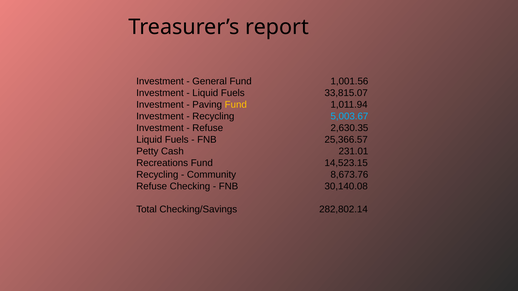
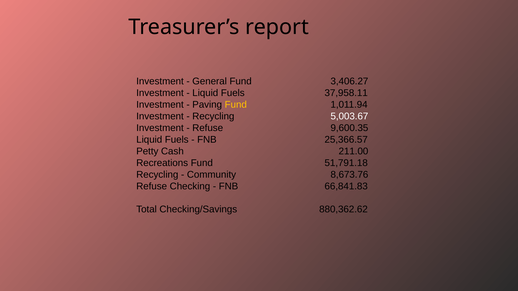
1,001.56: 1,001.56 -> 3,406.27
33,815.07: 33,815.07 -> 37,958.11
5,003.67 colour: light blue -> white
2,630.35: 2,630.35 -> 9,600.35
231.01: 231.01 -> 211.00
14,523.15: 14,523.15 -> 51,791.18
30,140.08: 30,140.08 -> 66,841.83
282,802.14: 282,802.14 -> 880,362.62
